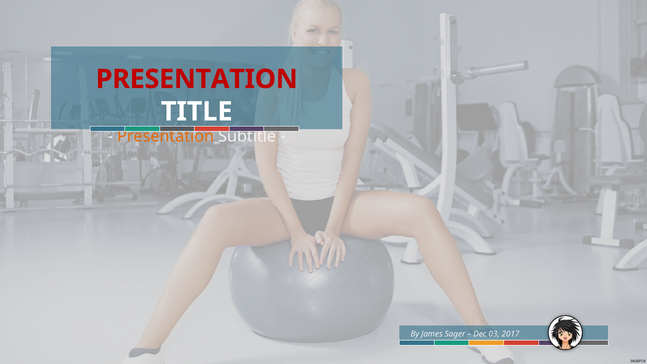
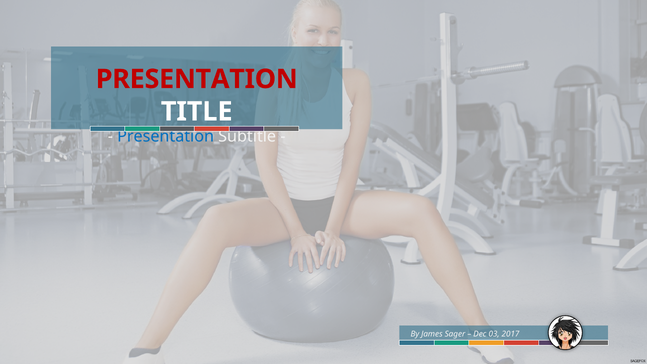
Presentation at (166, 137) colour: orange -> blue
